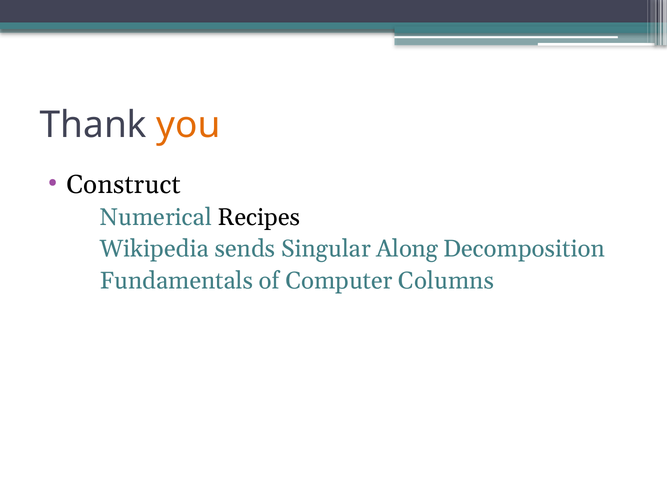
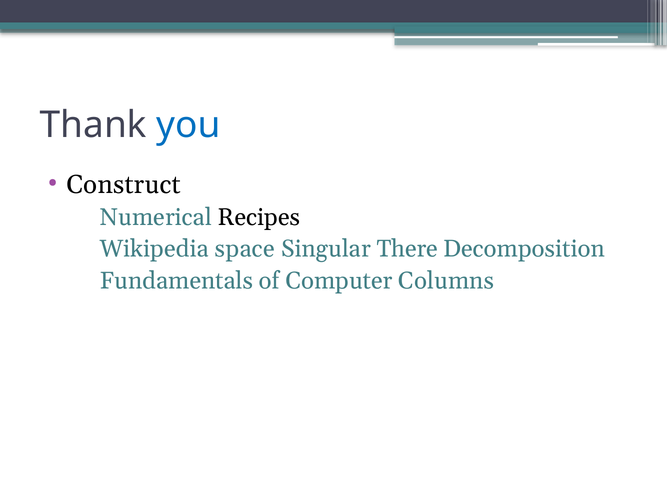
you colour: orange -> blue
sends: sends -> space
Along: Along -> There
